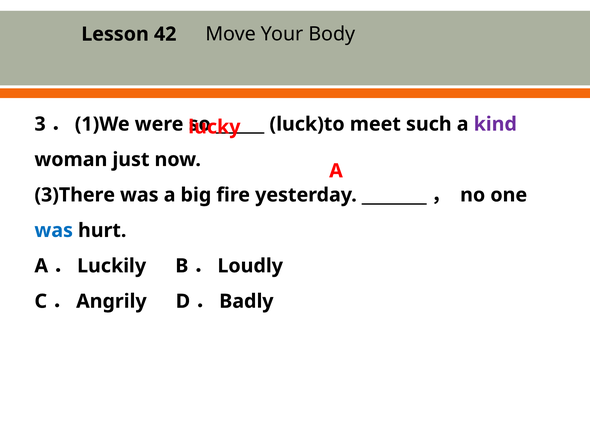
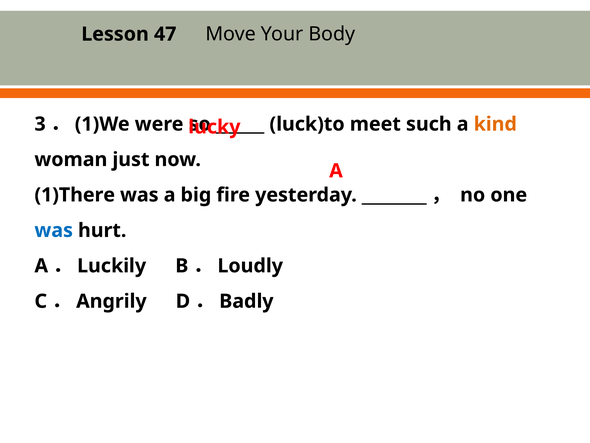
42: 42 -> 47
kind colour: purple -> orange
3)There: 3)There -> 1)There
